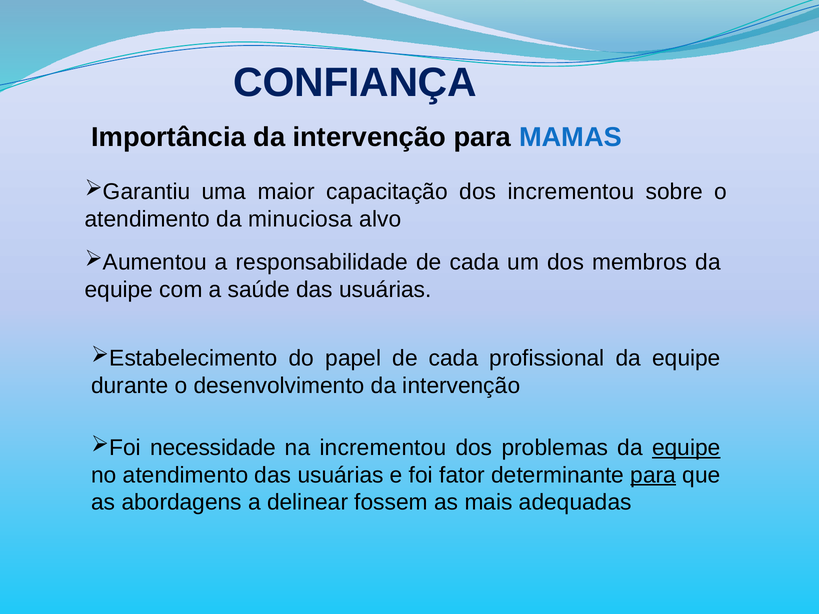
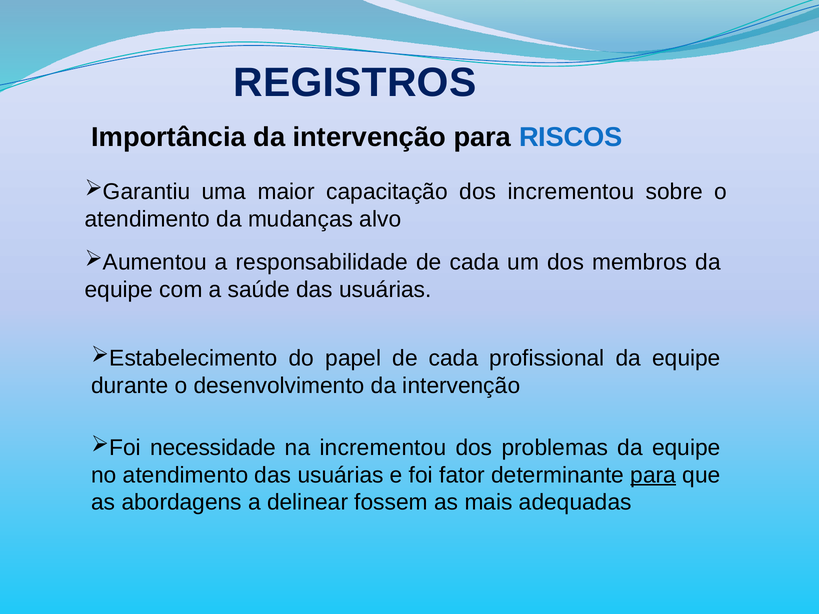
CONFIANÇA: CONFIANÇA -> REGISTROS
MAMAS: MAMAS -> RISCOS
minuciosa: minuciosa -> mudanças
equipe at (686, 448) underline: present -> none
